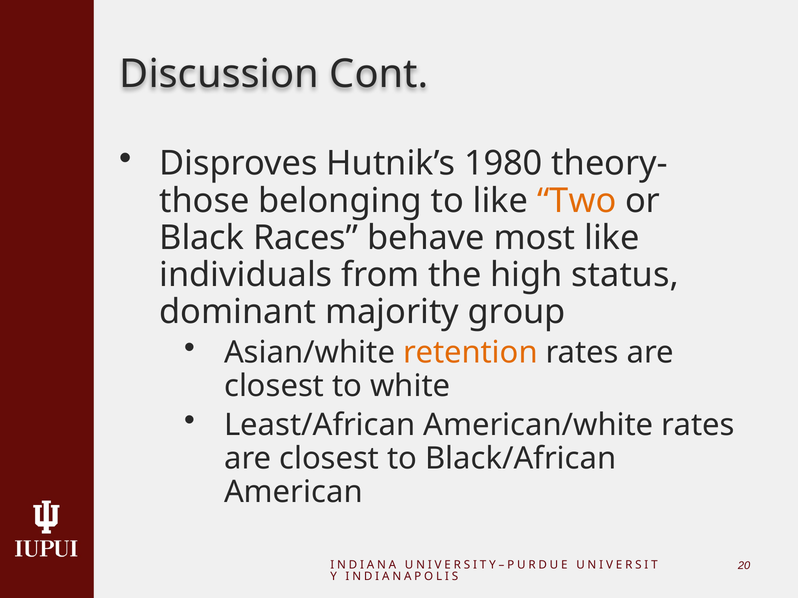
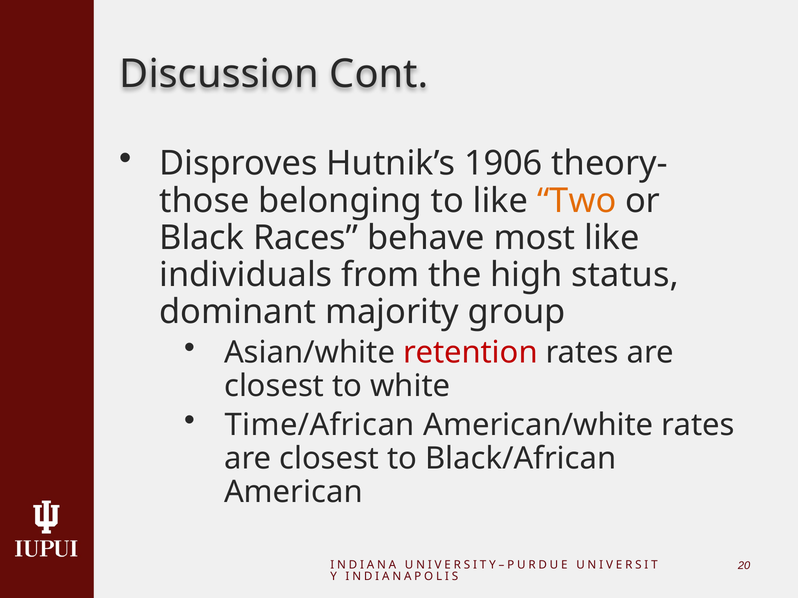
1980: 1980 -> 1906
retention colour: orange -> red
Least/African: Least/African -> Time/African
